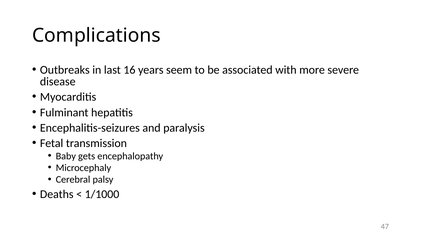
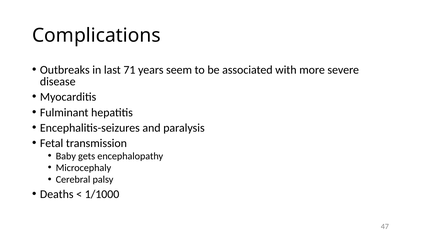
16: 16 -> 71
